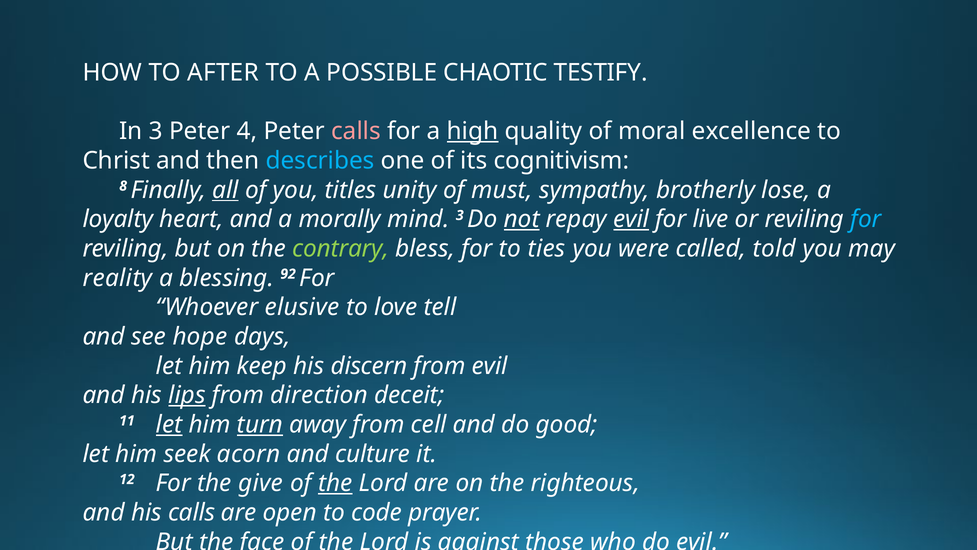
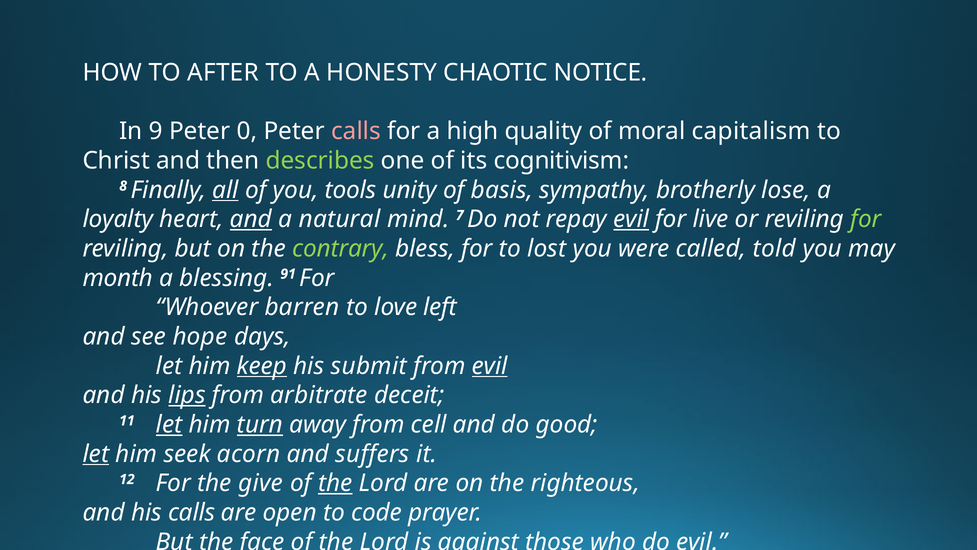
POSSIBLE: POSSIBLE -> HONESTY
TESTIFY: TESTIFY -> NOTICE
In 3: 3 -> 9
4: 4 -> 0
high underline: present -> none
excellence: excellence -> capitalism
describes colour: light blue -> light green
titles: titles -> tools
must: must -> basis
and at (251, 219) underline: none -> present
morally: morally -> natural
mind 3: 3 -> 7
not underline: present -> none
for at (866, 219) colour: light blue -> light green
ties: ties -> lost
reality: reality -> month
92: 92 -> 91
elusive: elusive -> barren
tell: tell -> left
keep underline: none -> present
discern: discern -> submit
evil at (490, 366) underline: none -> present
direction: direction -> arbitrate
let at (96, 454) underline: none -> present
culture: culture -> suffers
